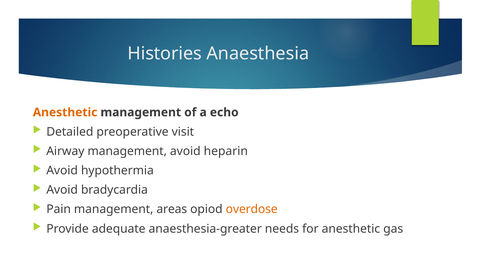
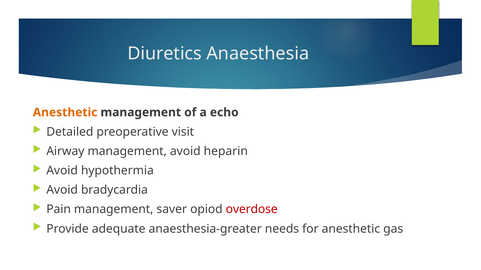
Histories: Histories -> Diuretics
areas: areas -> saver
overdose colour: orange -> red
